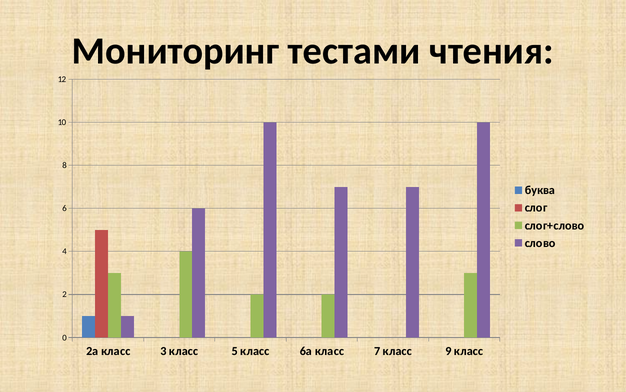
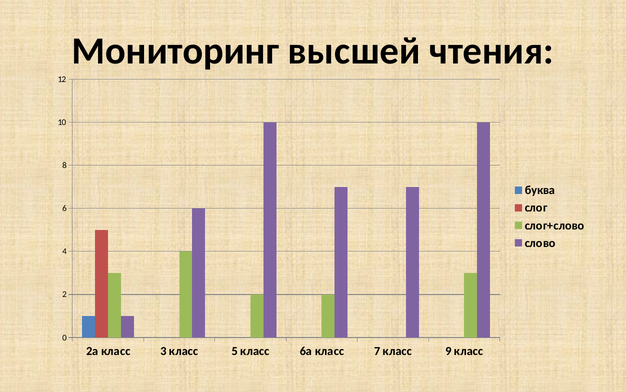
тестами: тестами -> высшей
